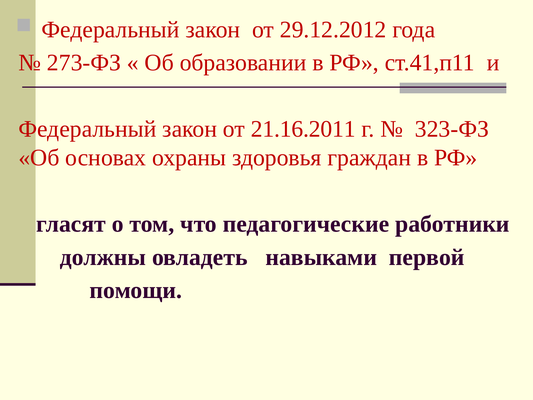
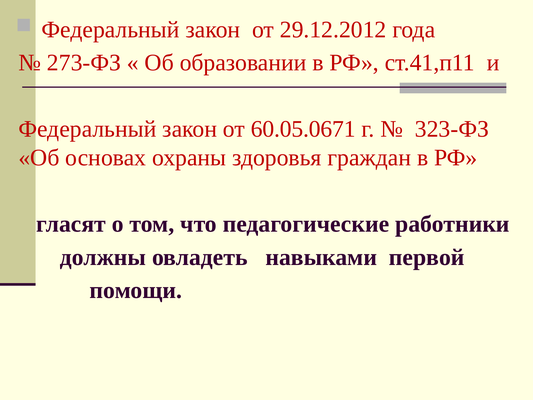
21.16.2011: 21.16.2011 -> 60.05.0671
